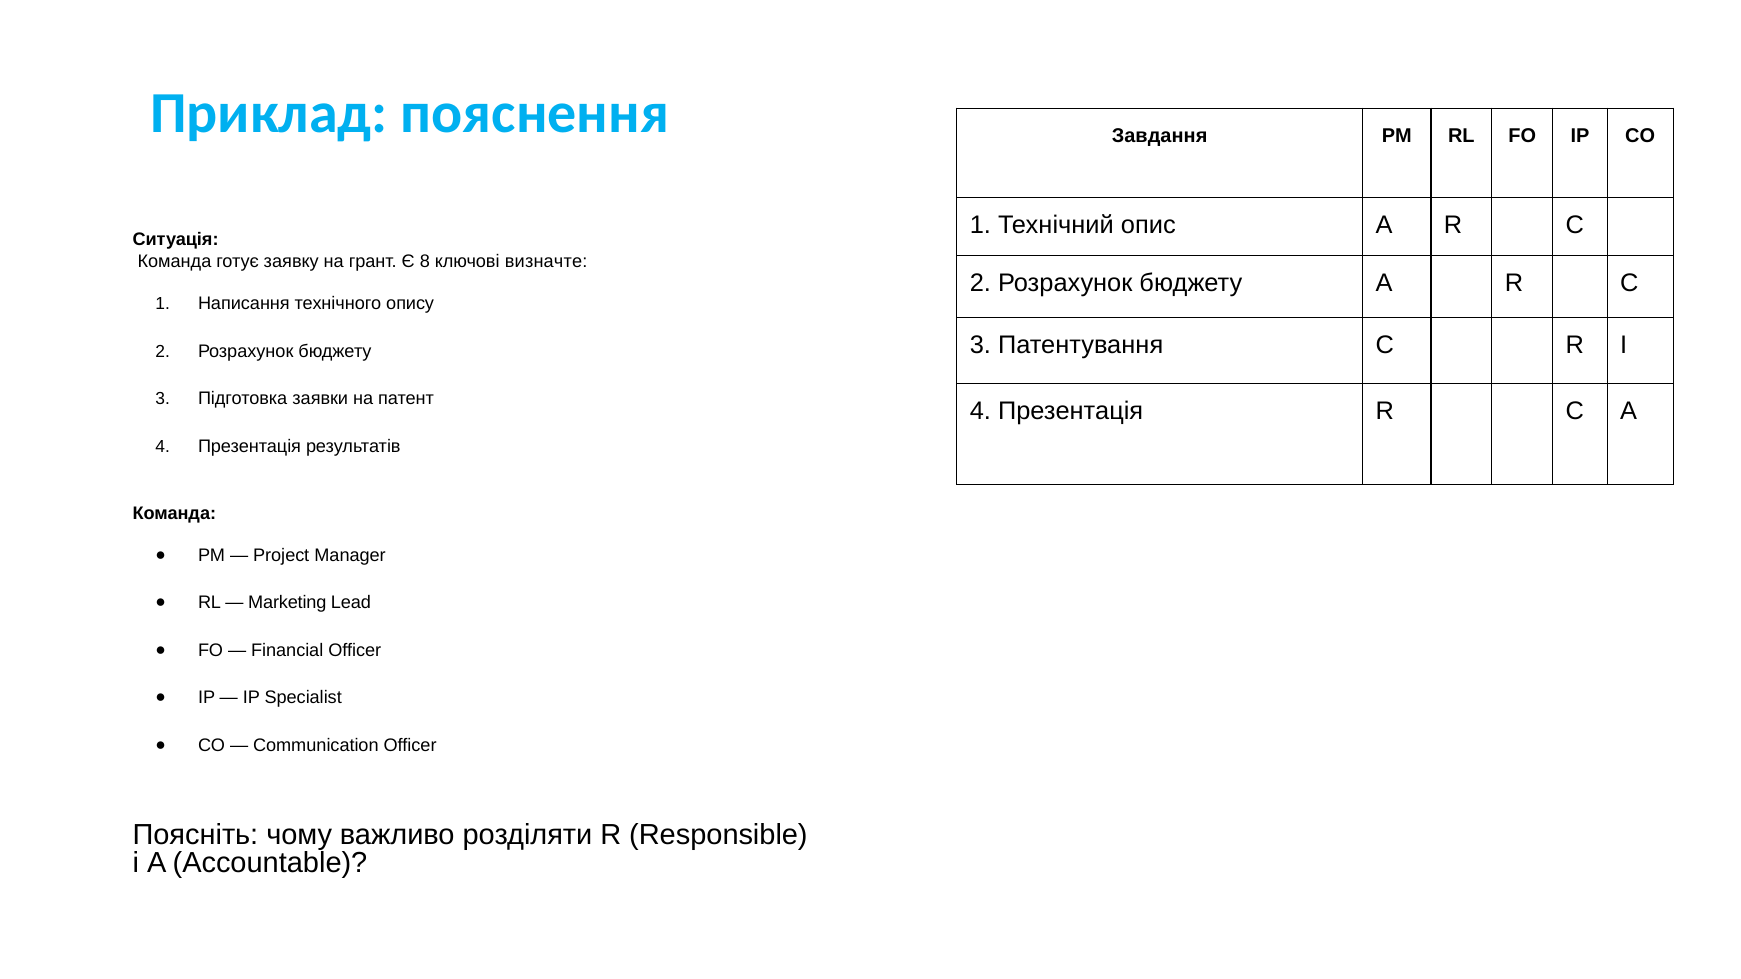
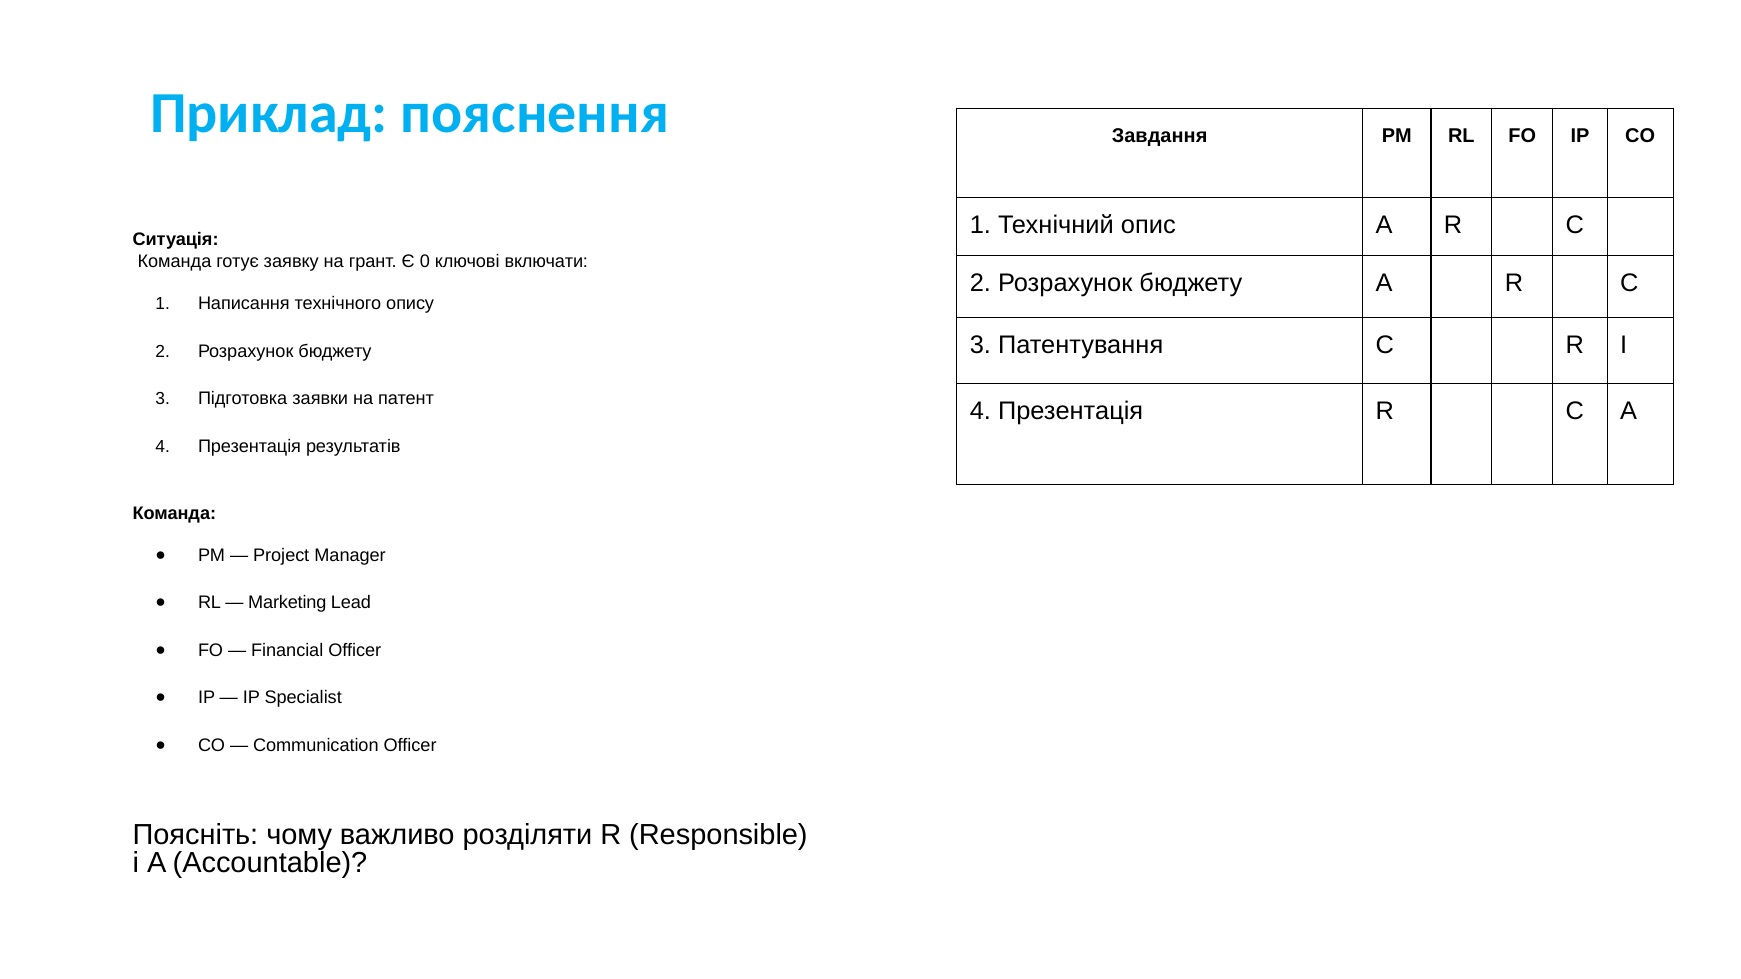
8: 8 -> 0
визначте: визначте -> включати
